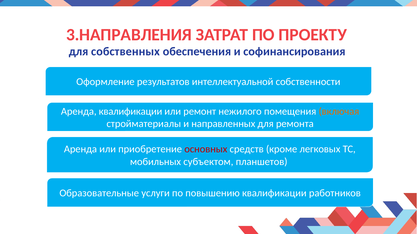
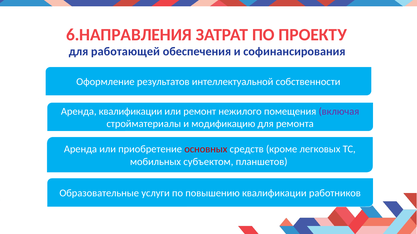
3.НАПРАВЛЕНИЯ: 3.НАПРАВЛЕНИЯ -> 6.НАПРАВЛЕНИЯ
собственных: собственных -> работающей
включая colour: orange -> purple
направленных: направленных -> модификацию
